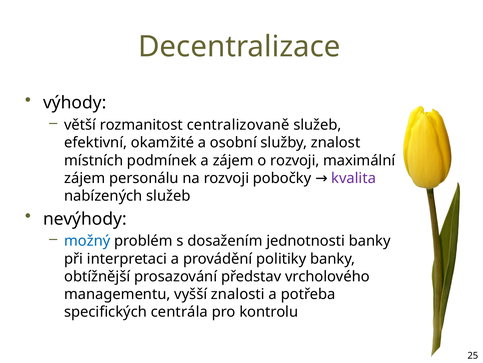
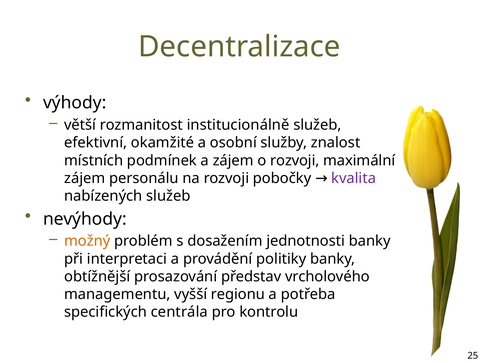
centralizovaně: centralizovaně -> institucionálně
možný colour: blue -> orange
znalosti: znalosti -> regionu
